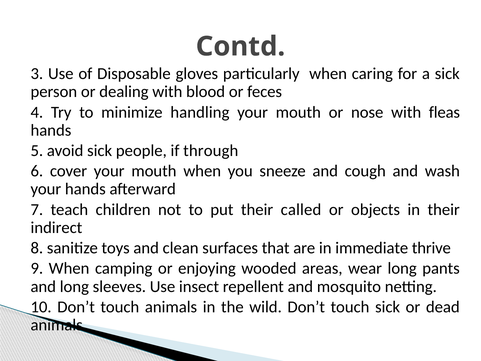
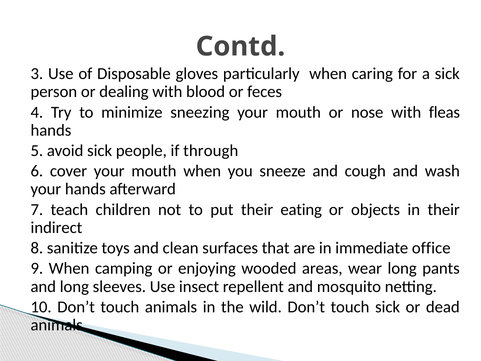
handling: handling -> sneezing
called: called -> eating
thrive: thrive -> office
